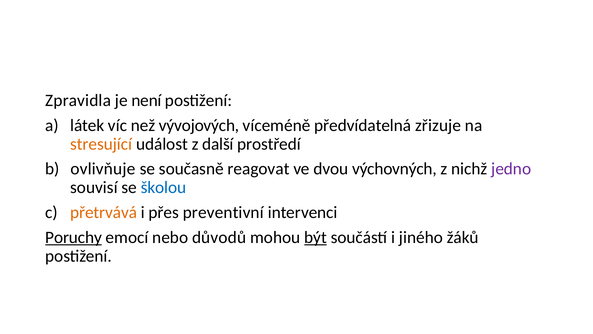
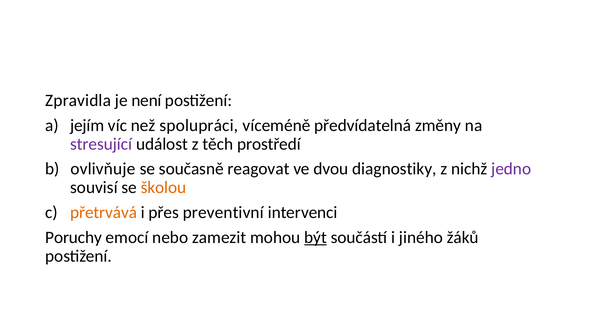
látek: látek -> jejím
vývojových: vývojových -> spolupráci
zřizuje: zřizuje -> změny
stresující colour: orange -> purple
další: další -> těch
výchovných: výchovných -> diagnostiky
školou colour: blue -> orange
Poruchy underline: present -> none
důvodů: důvodů -> zamezit
